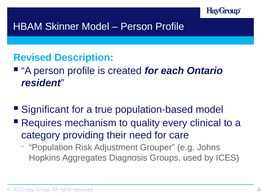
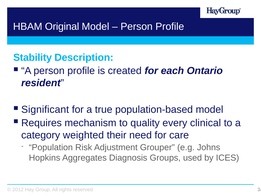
Skinner: Skinner -> Original
Revised: Revised -> Stability
providing: providing -> weighted
